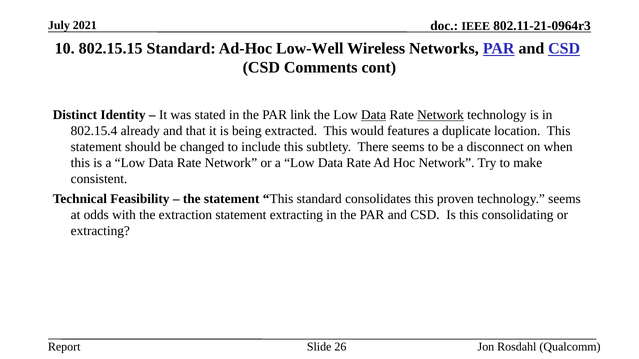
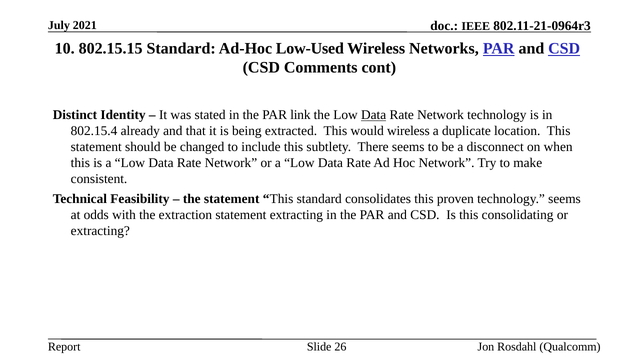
Low-Well: Low-Well -> Low-Used
Network at (441, 115) underline: present -> none
would features: features -> wireless
